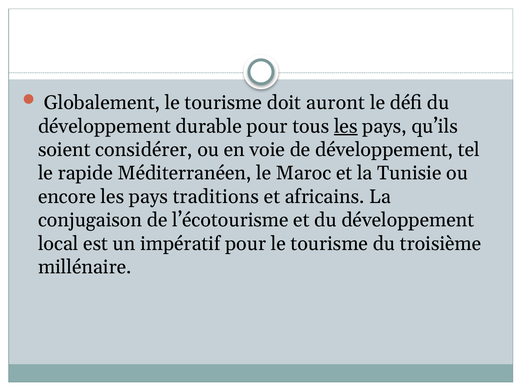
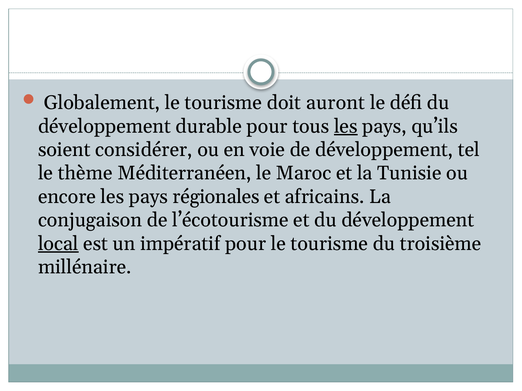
rapide: rapide -> thème
traditions: traditions -> régionales
local underline: none -> present
